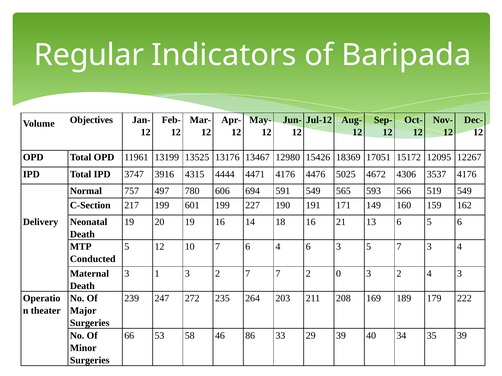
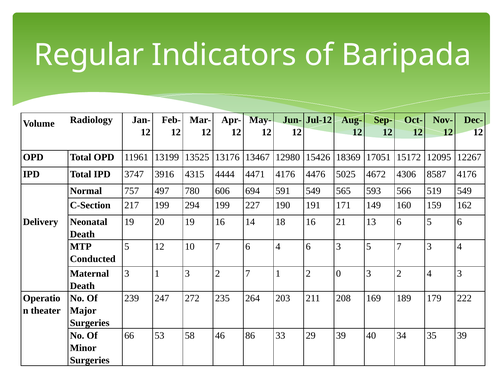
Objectives: Objectives -> Radiology
3537: 3537 -> 8587
601: 601 -> 294
7 7: 7 -> 1
